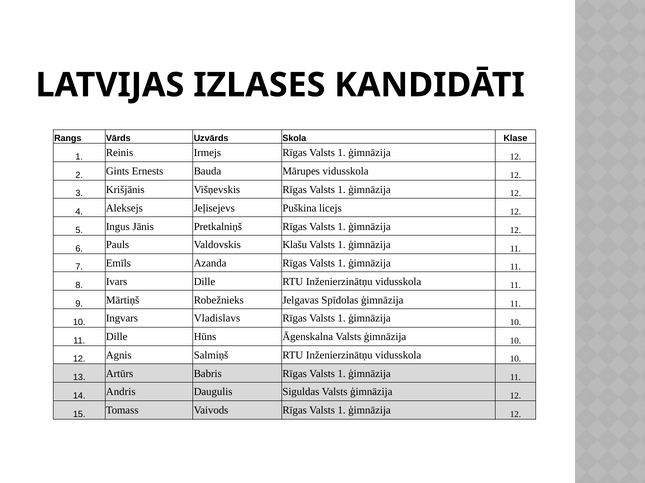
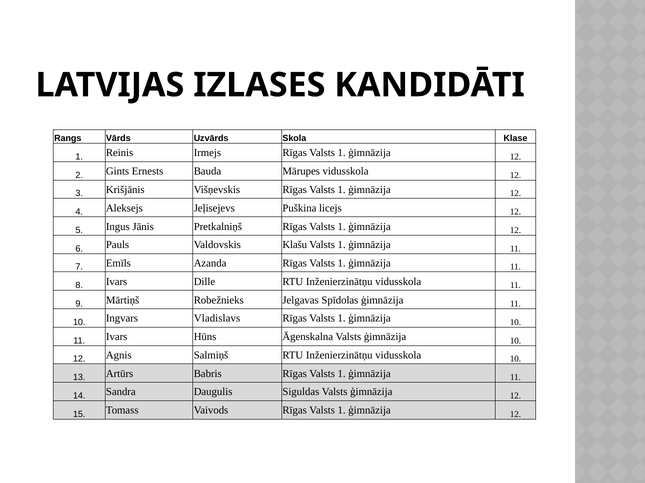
11 Dille: Dille -> Ivars
Andris: Andris -> Sandra
